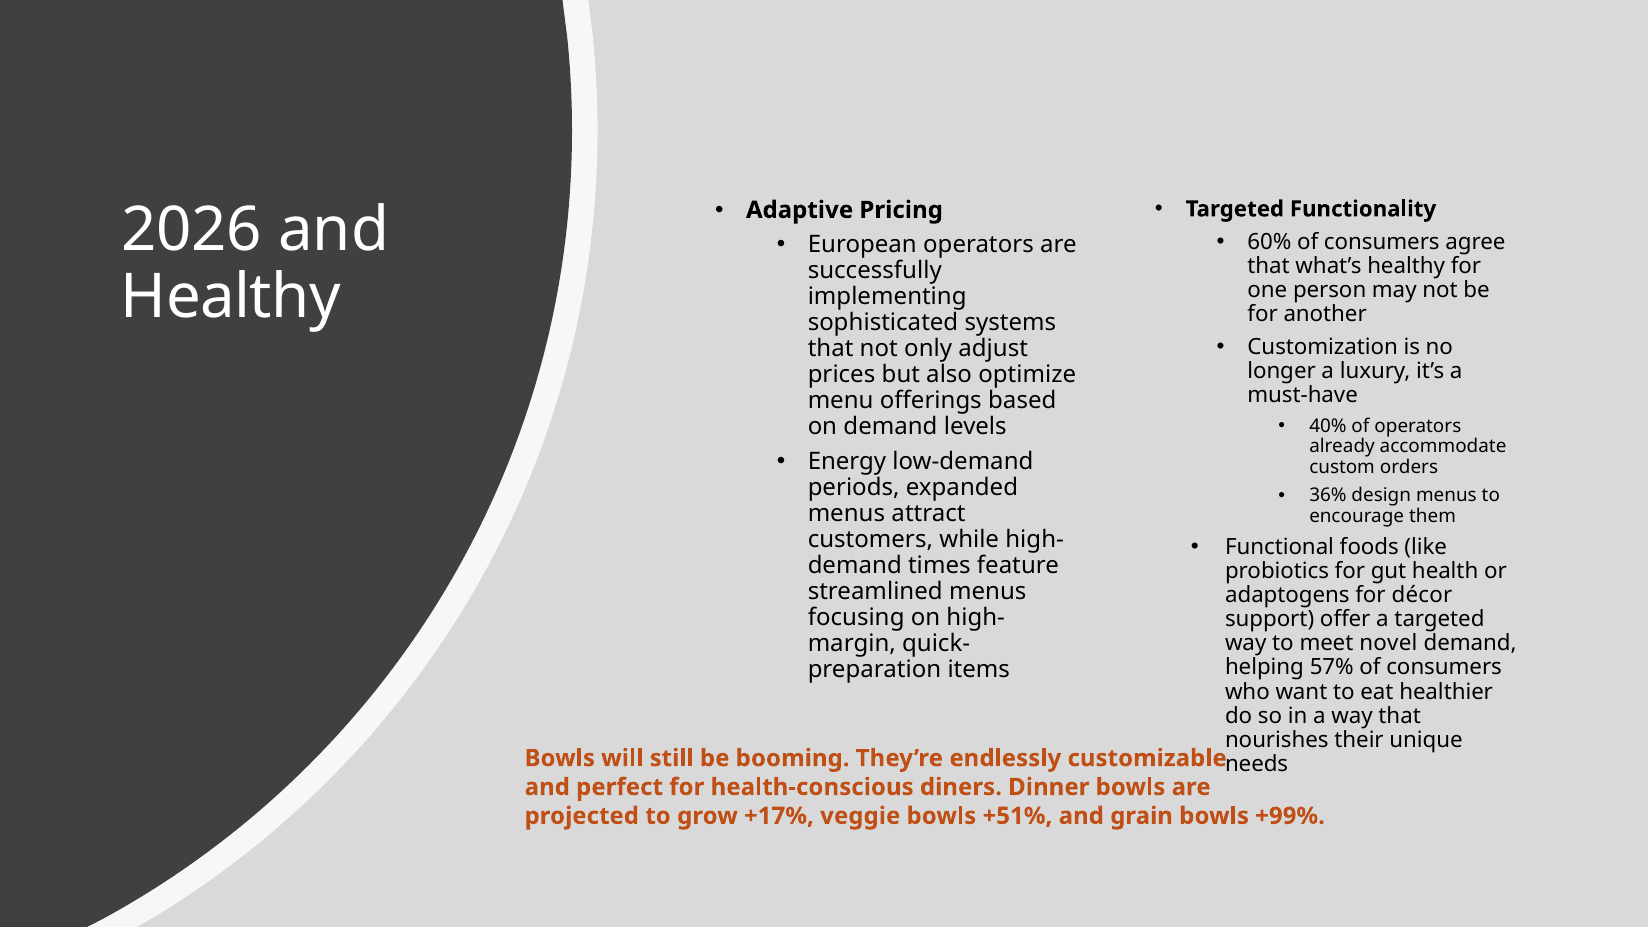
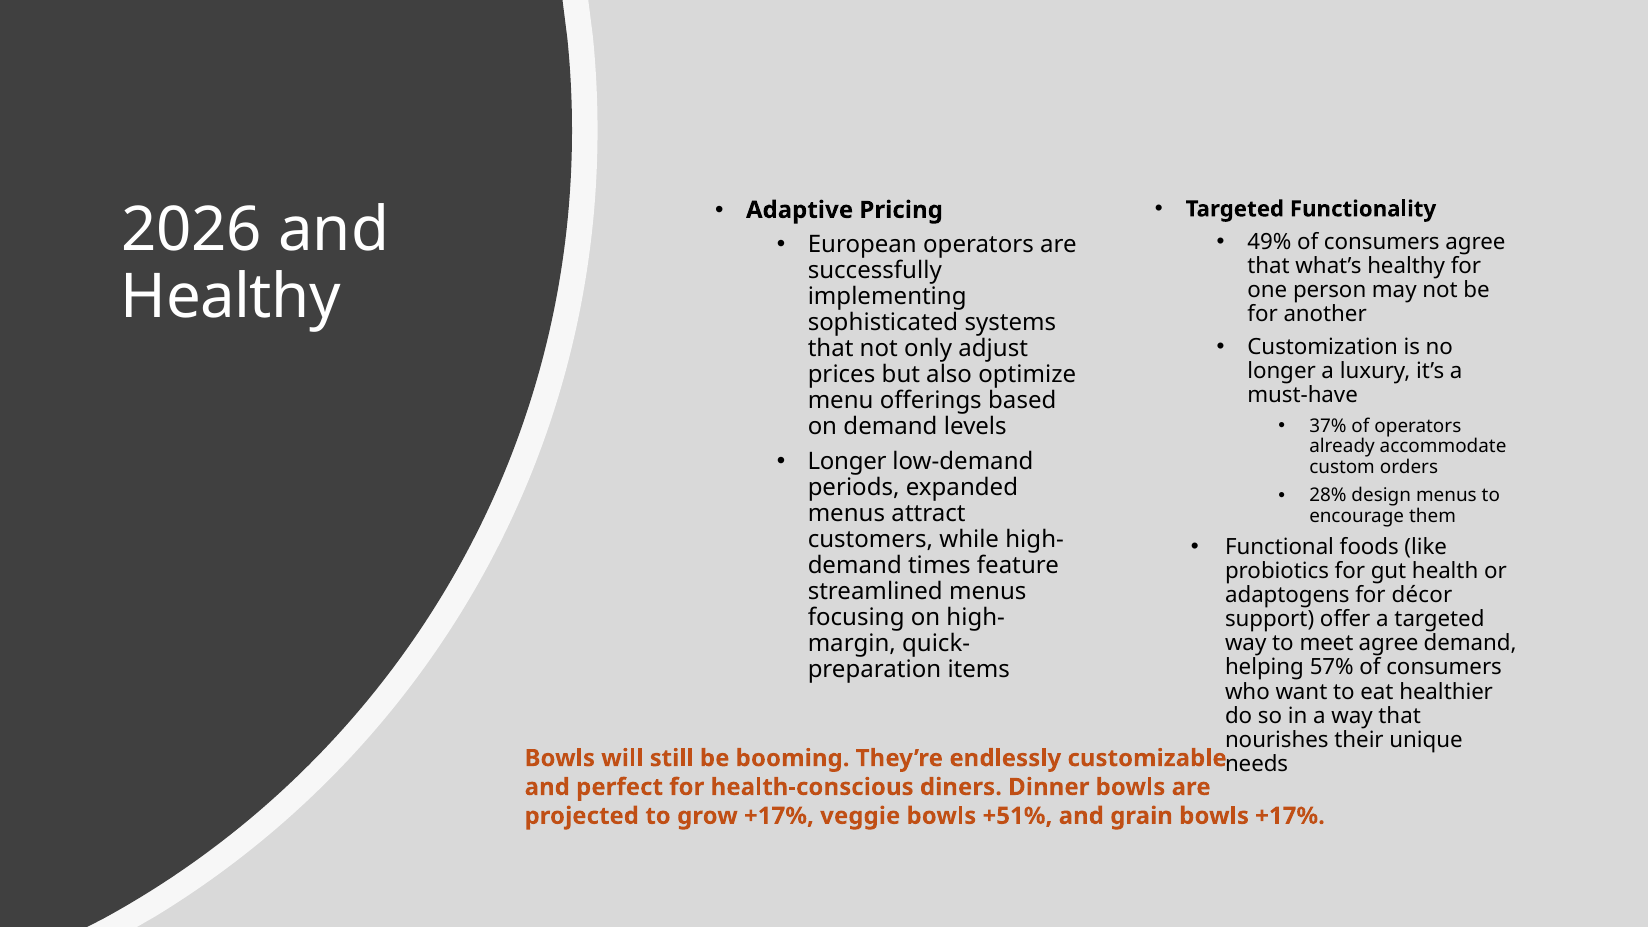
60%: 60% -> 49%
40%: 40% -> 37%
Energy at (847, 461): Energy -> Longer
36%: 36% -> 28%
meet novel: novel -> agree
bowls +99%: +99% -> +17%
